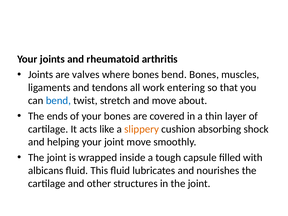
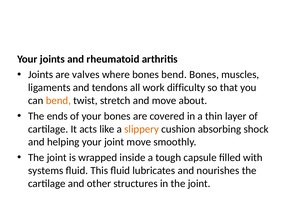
entering: entering -> difficulty
bend at (58, 101) colour: blue -> orange
albicans: albicans -> systems
